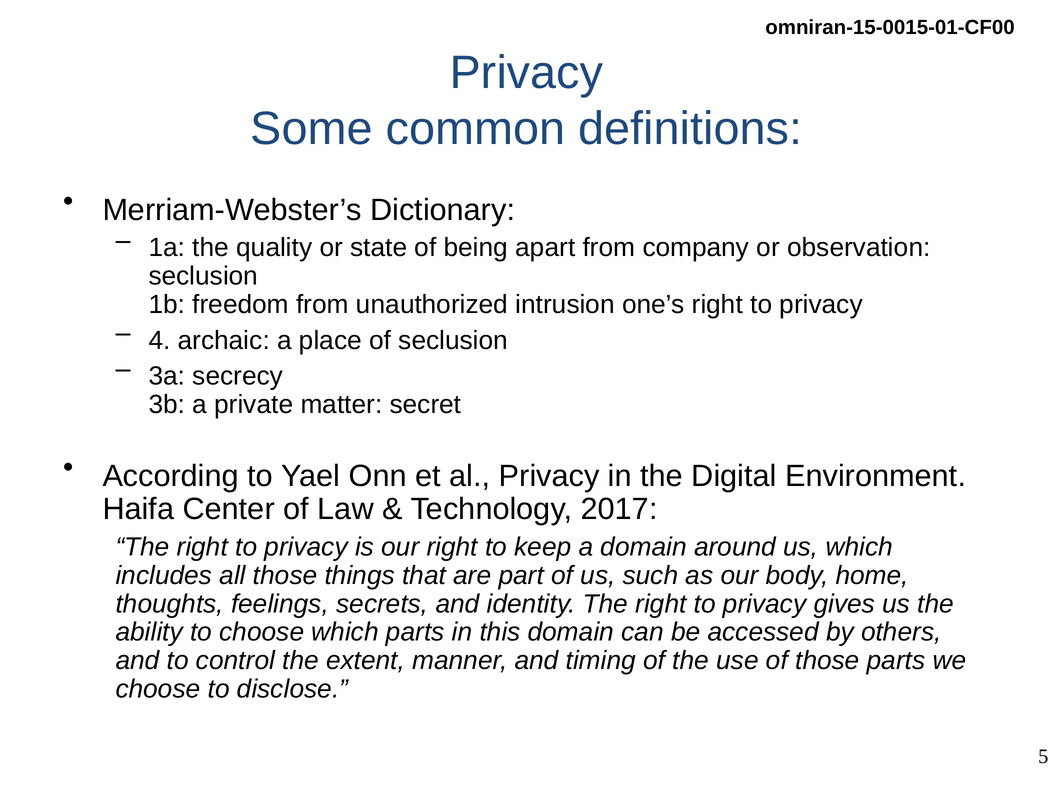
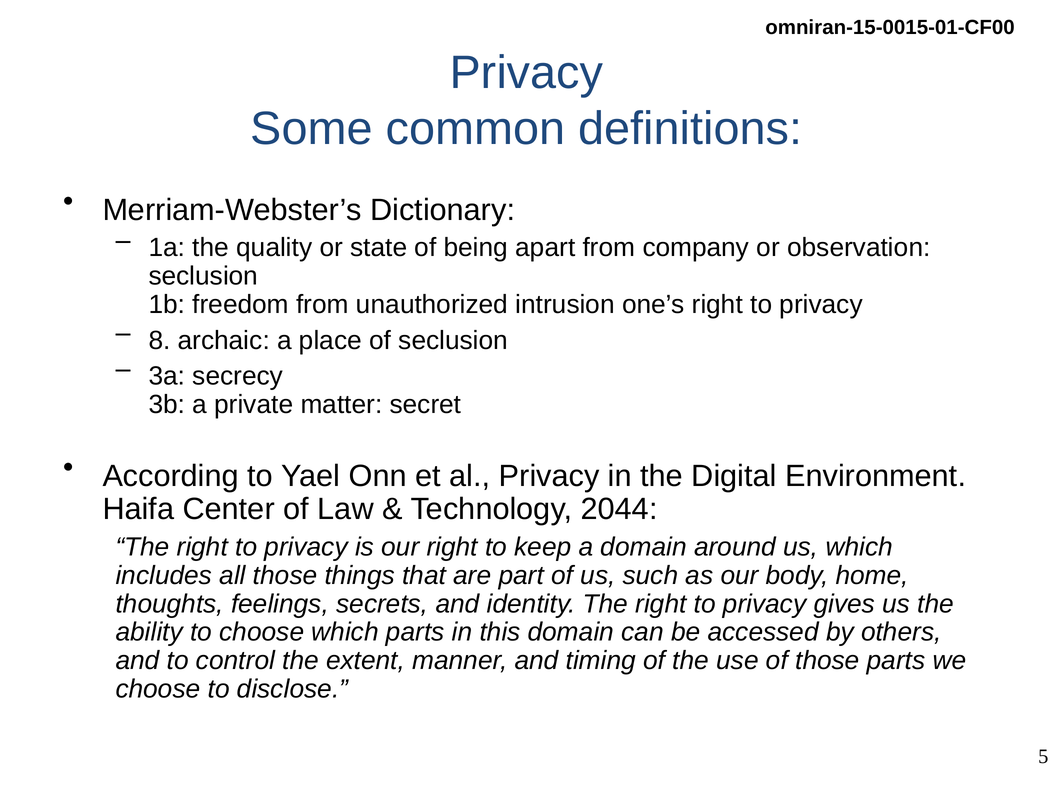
4: 4 -> 8
2017: 2017 -> 2044
